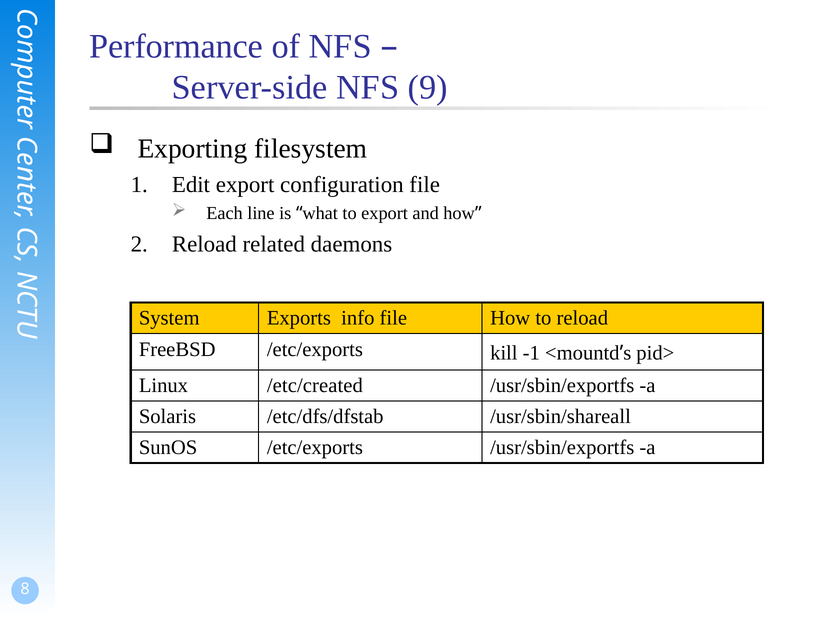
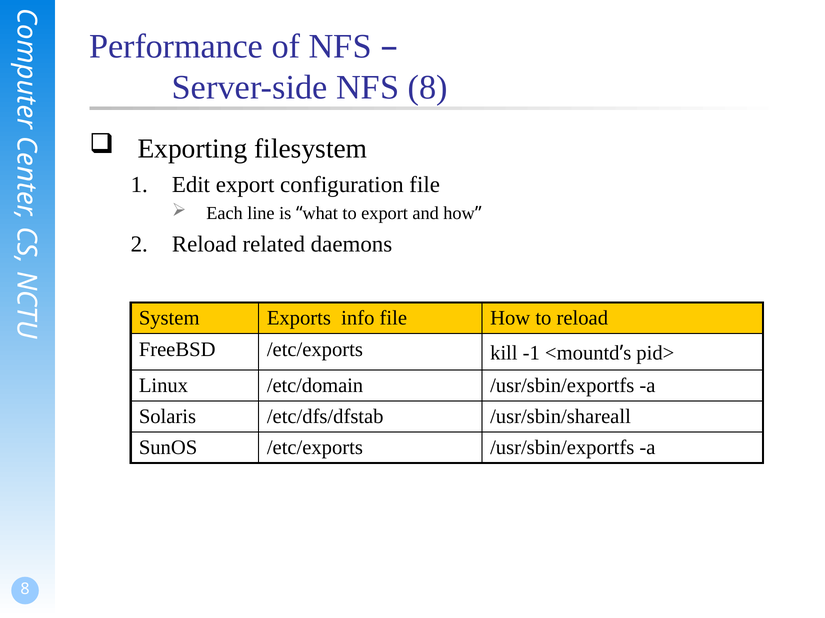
NFS 9: 9 -> 8
/etc/created: /etc/created -> /etc/domain
